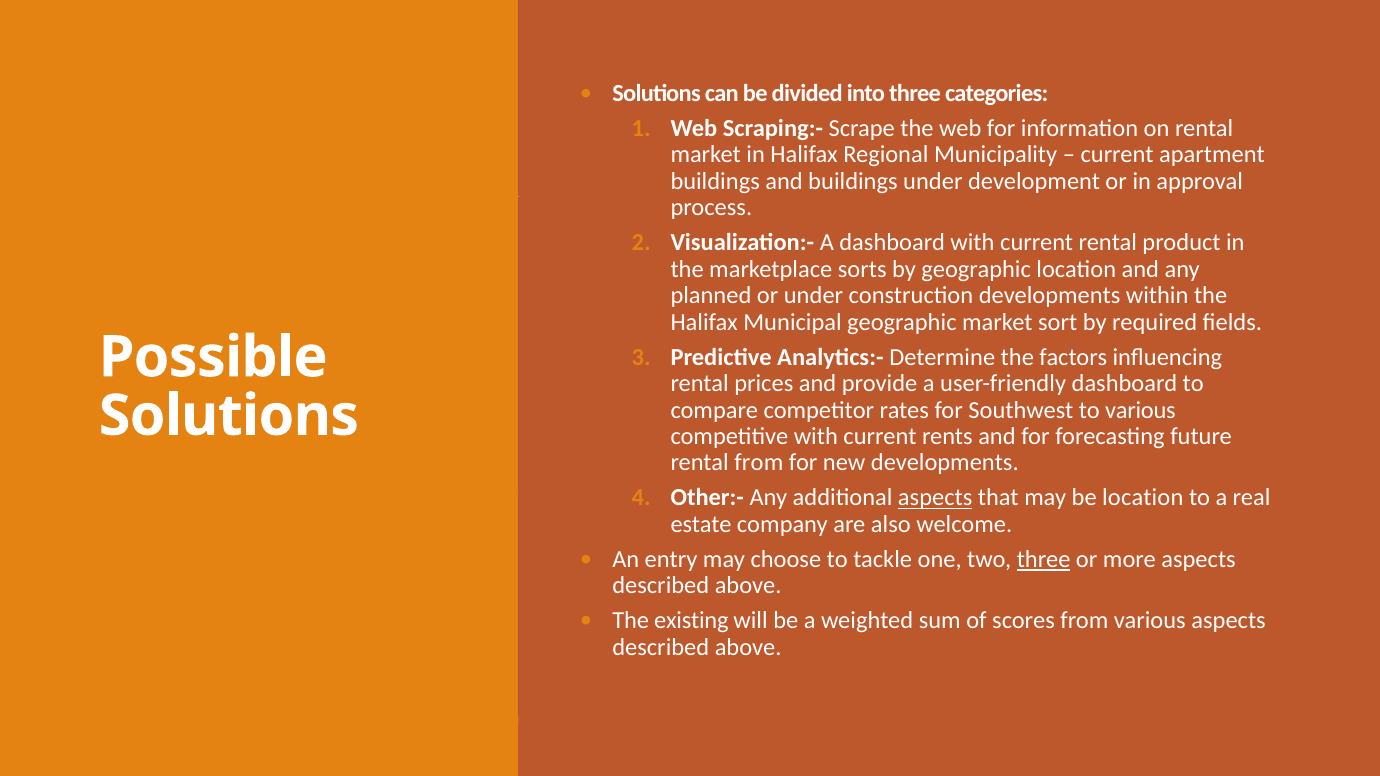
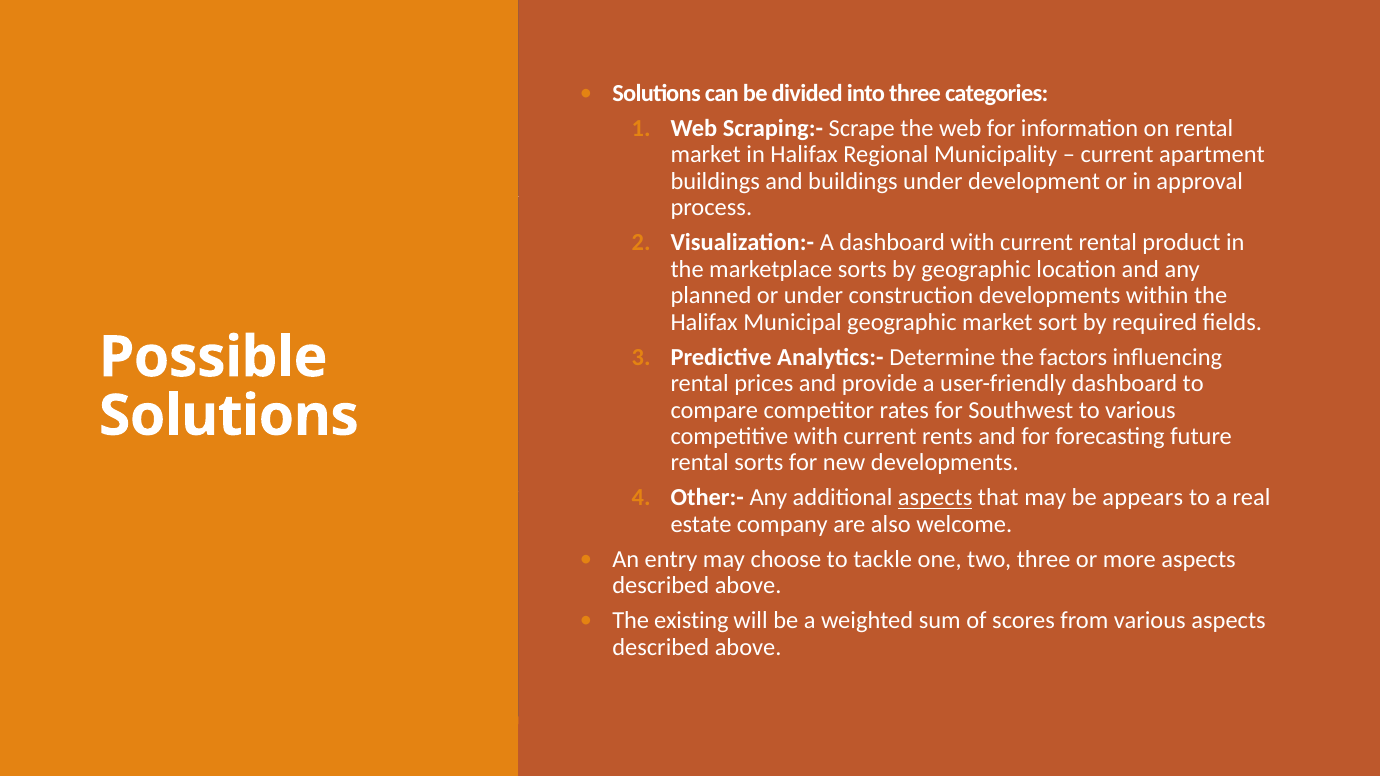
rental from: from -> sorts
be location: location -> appears
three at (1044, 560) underline: present -> none
